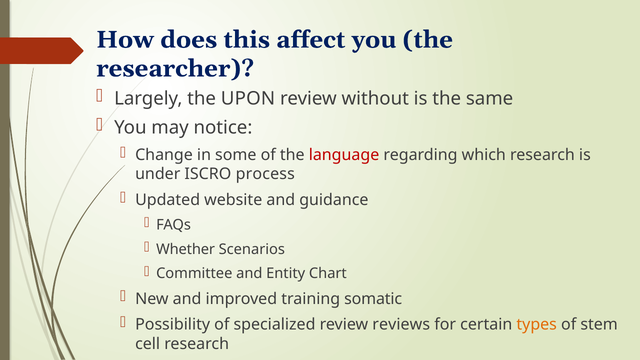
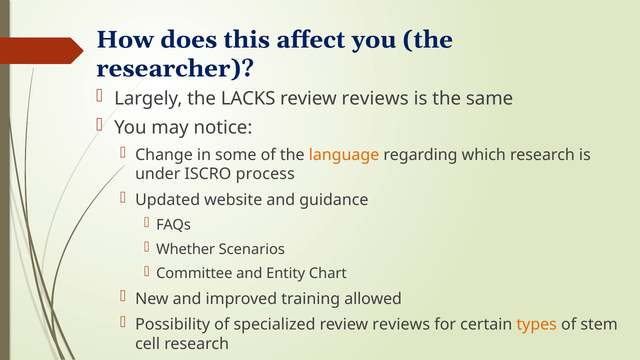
UPON: UPON -> LACKS
without at (375, 99): without -> reviews
language colour: red -> orange
somatic: somatic -> allowed
